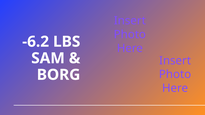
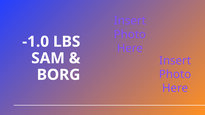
-6.2: -6.2 -> -1.0
